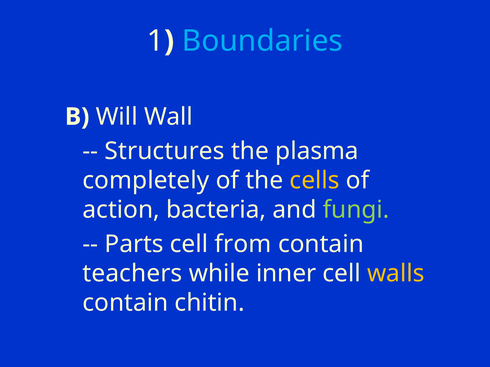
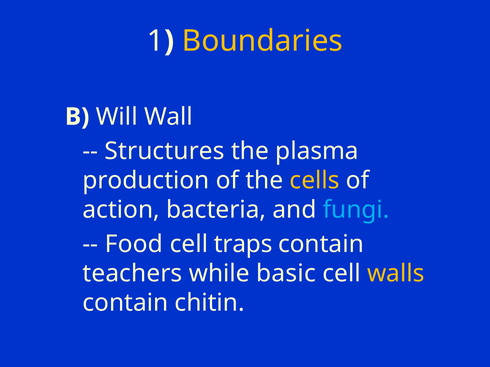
Boundaries colour: light blue -> yellow
completely: completely -> production
fungi colour: light green -> light blue
Parts: Parts -> Food
from: from -> traps
inner: inner -> basic
